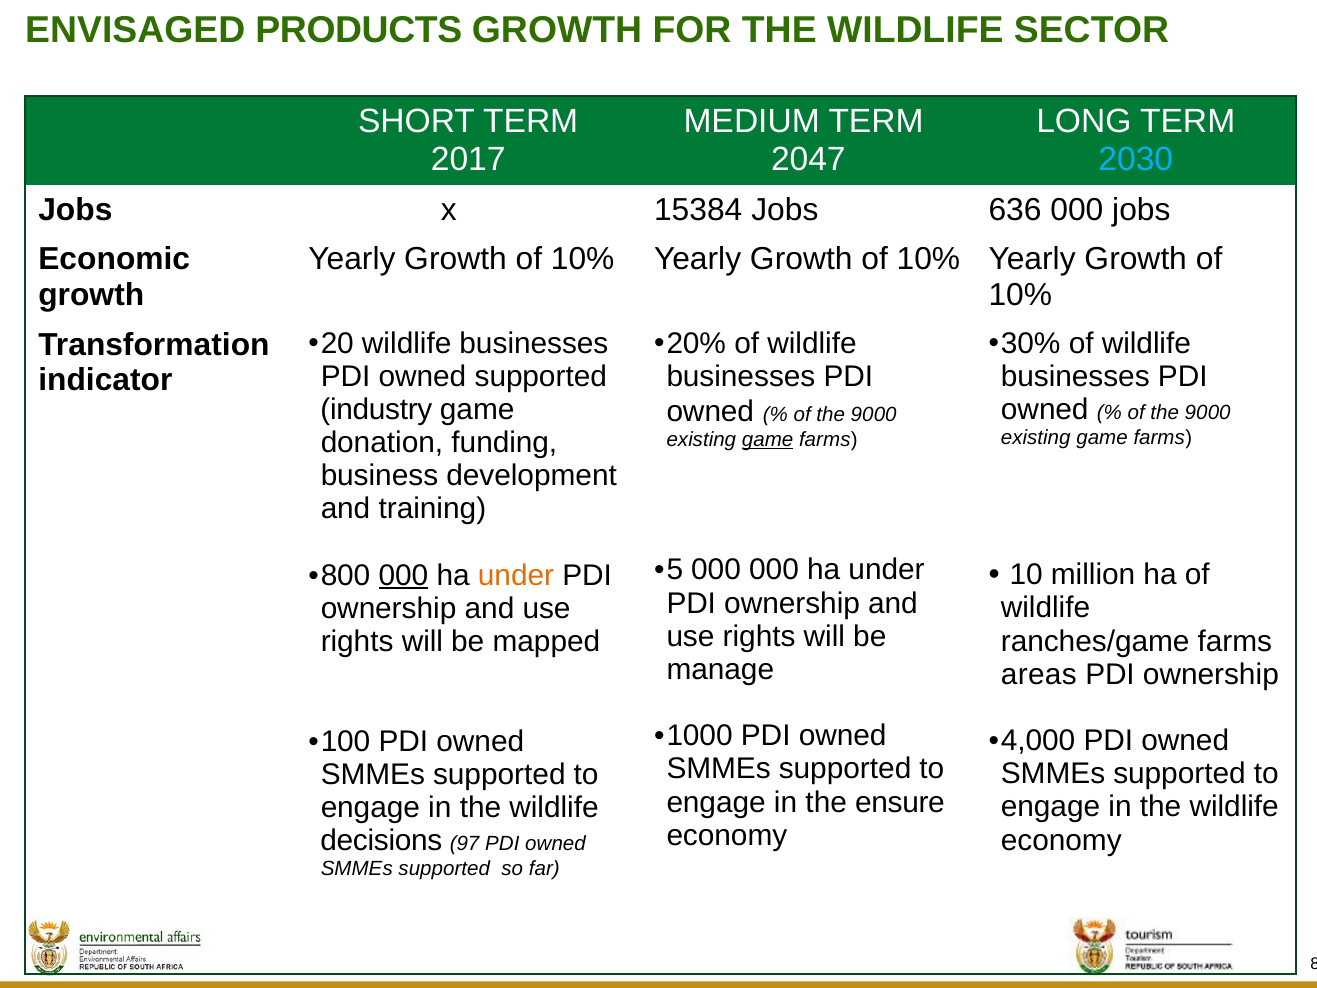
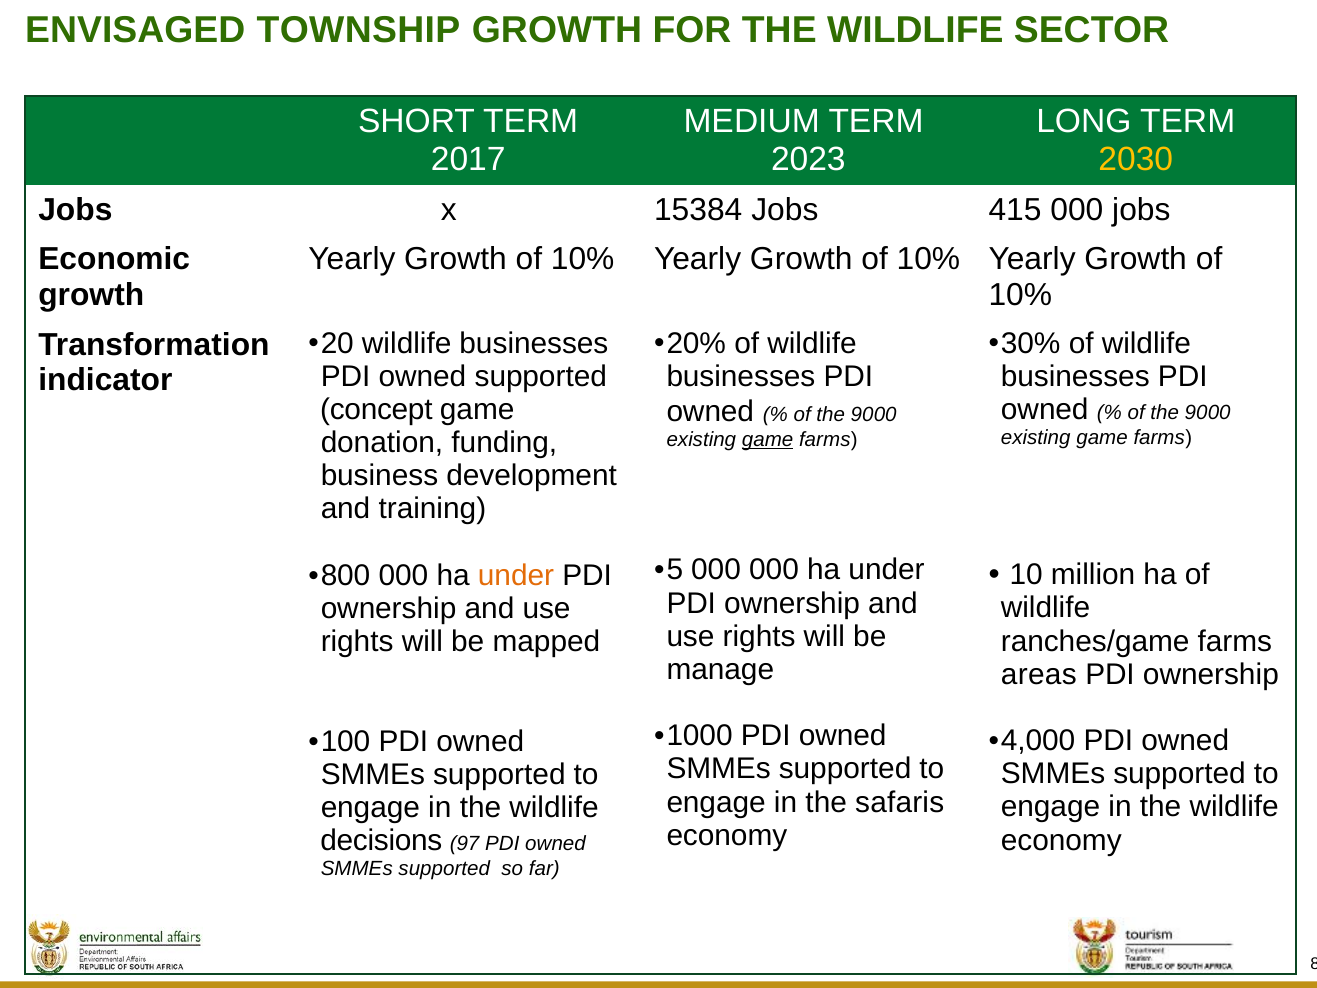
PRODUCTS: PRODUCTS -> TOWNSHIP
2047: 2047 -> 2023
2030 colour: light blue -> yellow
636: 636 -> 415
industry: industry -> concept
000 at (403, 575) underline: present -> none
ensure: ensure -> safaris
